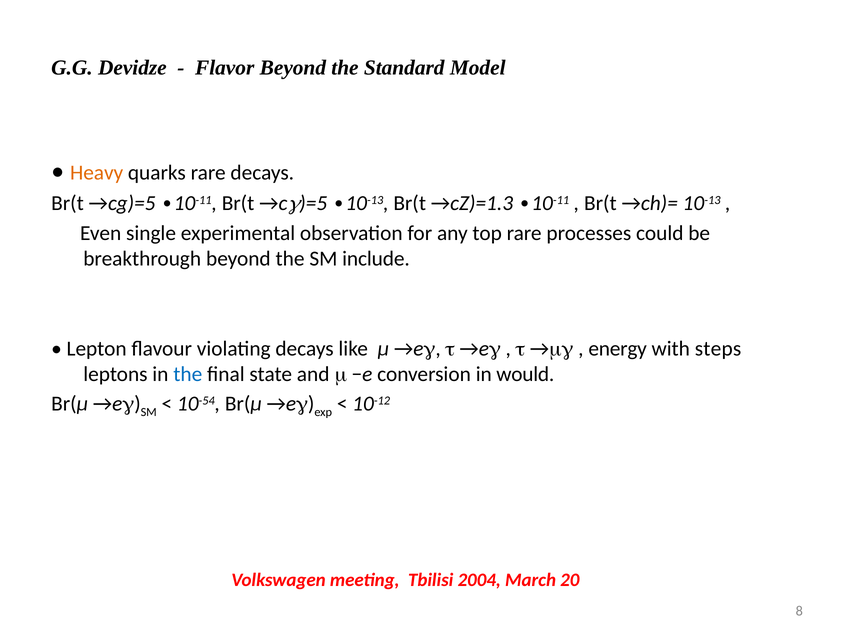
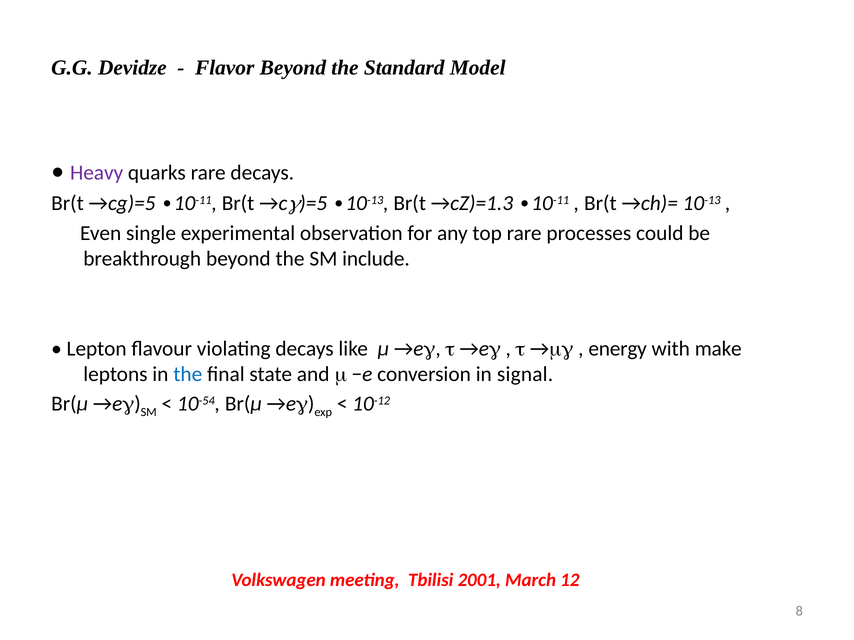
Heavy colour: orange -> purple
steps: steps -> make
would: would -> signal
2004: 2004 -> 2001
20: 20 -> 12
